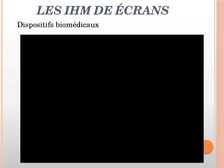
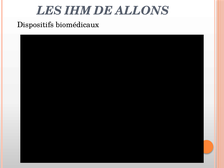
ÉCRANS: ÉCRANS -> ALLONS
